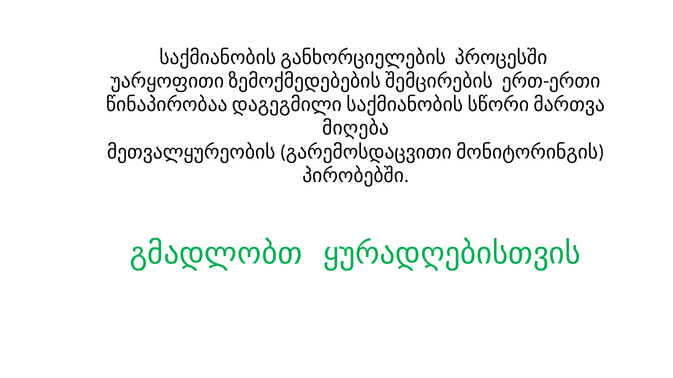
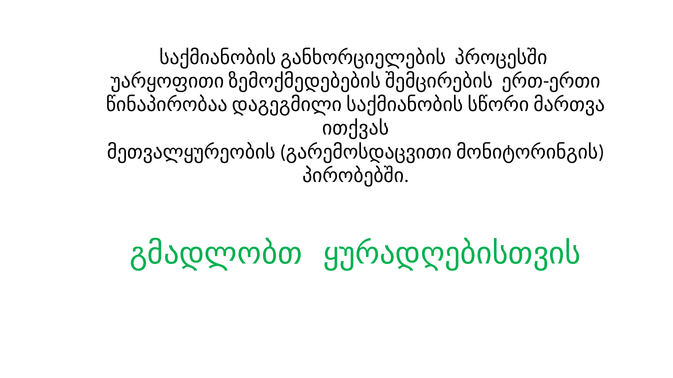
მიღება: მიღება -> ითქვას
